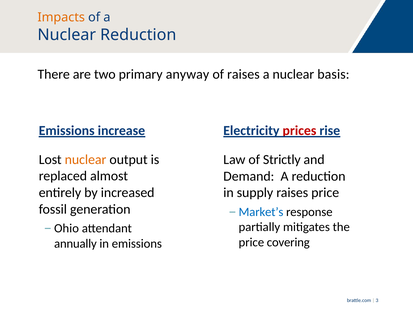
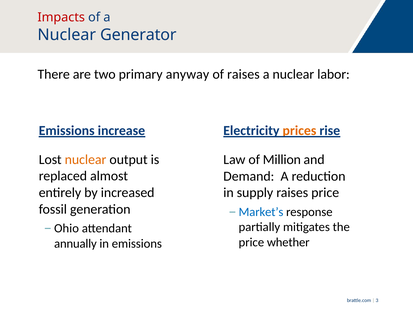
Impacts colour: orange -> red
Nuclear Reduction: Reduction -> Generator
basis: basis -> labor
prices colour: red -> orange
Strictly: Strictly -> Million
covering: covering -> whether
